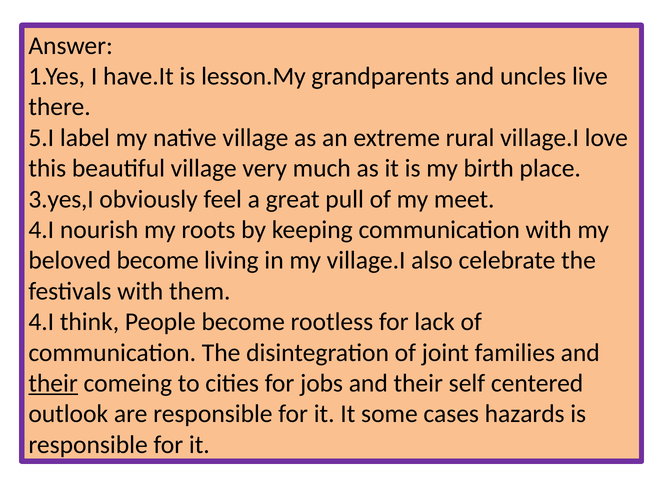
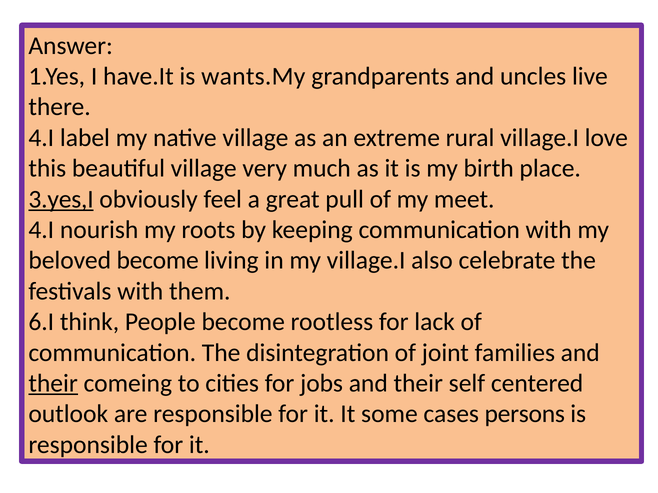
lesson.My: lesson.My -> wants.My
5.I at (41, 138): 5.I -> 4.I
3.yes,I underline: none -> present
4.I at (41, 322): 4.I -> 6.I
hazards: hazards -> persons
